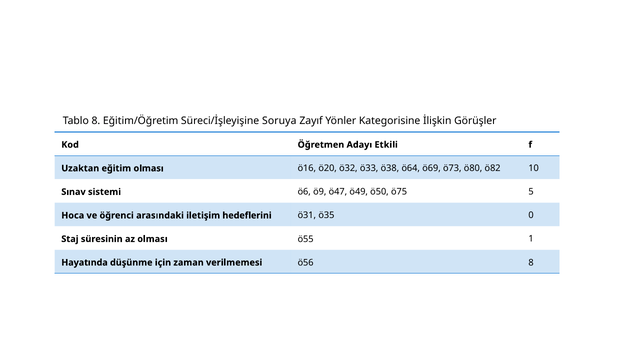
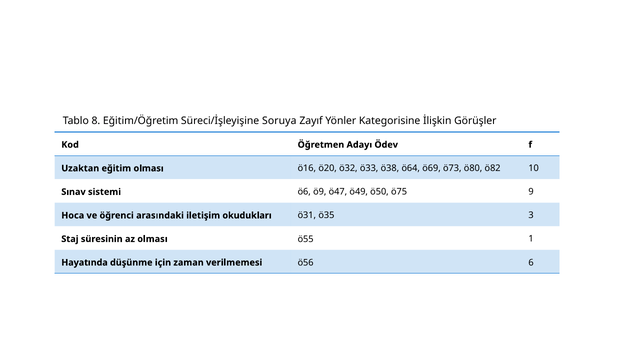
Etkili: Etkili -> Ödev
5: 5 -> 9
hedeflerini: hedeflerini -> okudukları
0: 0 -> 3
ö56 8: 8 -> 6
